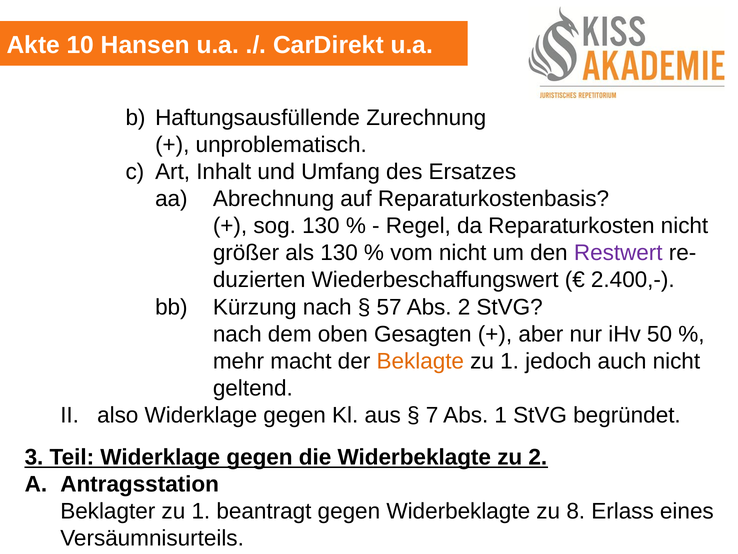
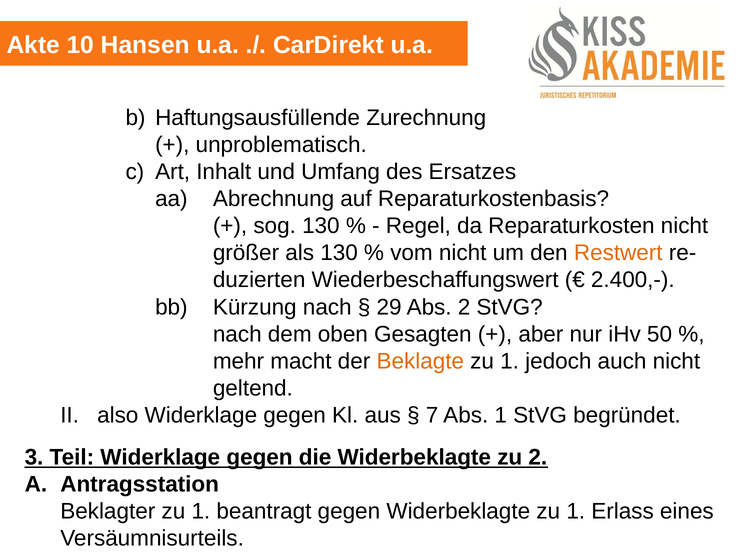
Restwert colour: purple -> orange
57: 57 -> 29
Widerbeklagte zu 8: 8 -> 1
